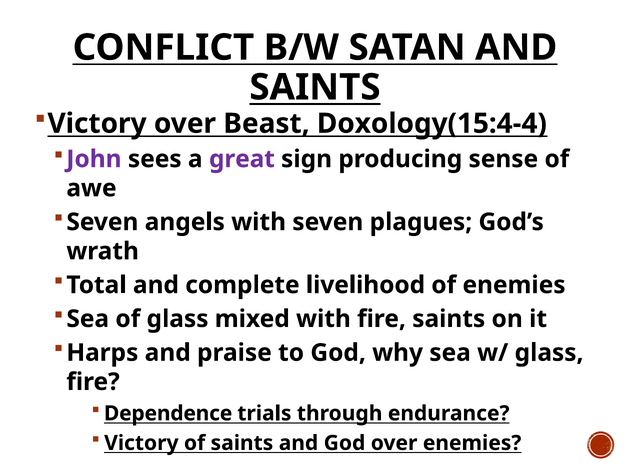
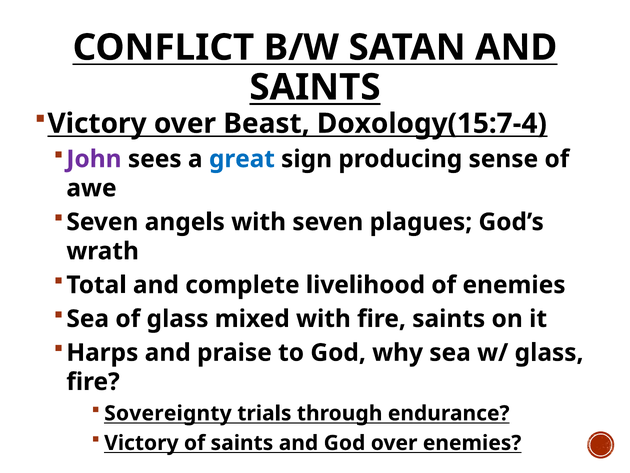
Doxology(15:4-4: Doxology(15:4-4 -> Doxology(15:7-4
great colour: purple -> blue
Dependence: Dependence -> Sovereignty
